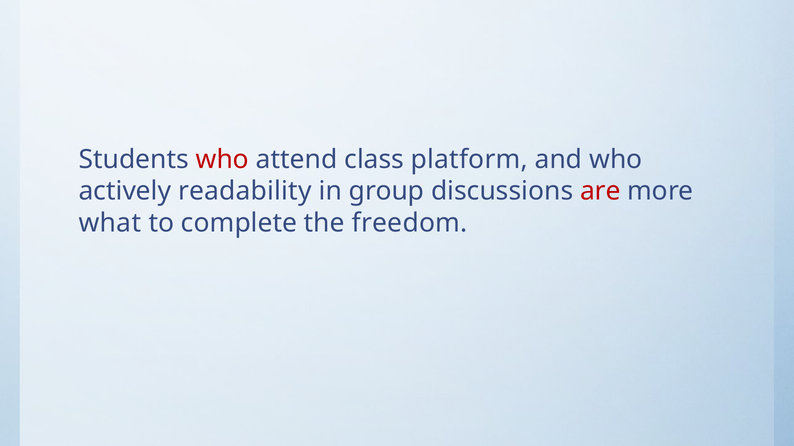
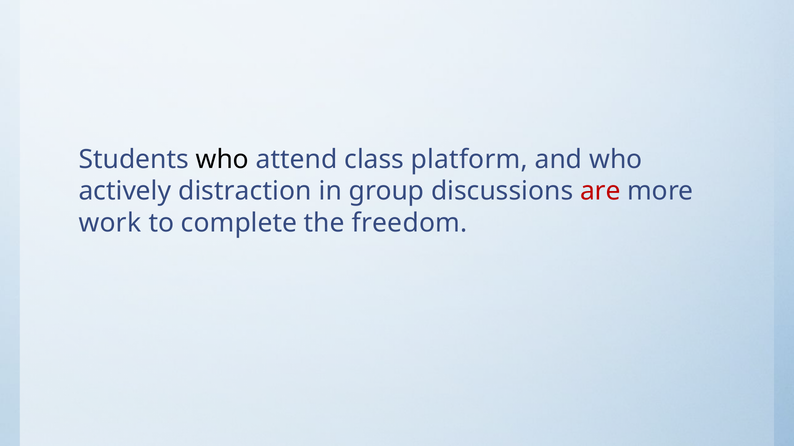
who at (222, 160) colour: red -> black
readability: readability -> distraction
what: what -> work
